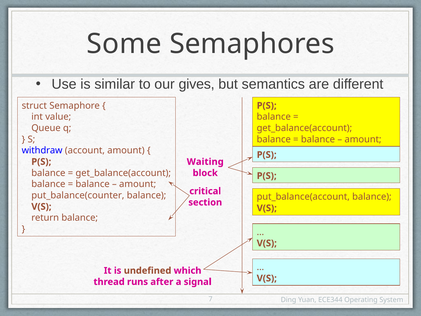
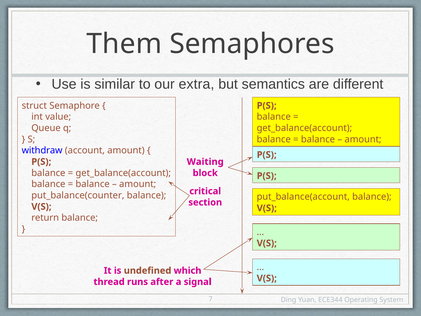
Some: Some -> Them
gives: gives -> extra
